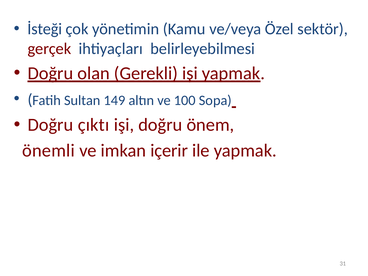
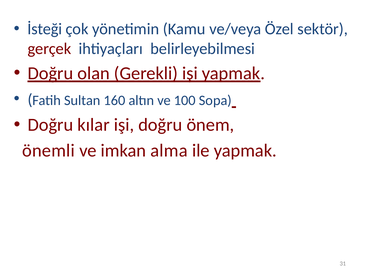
149: 149 -> 160
çıktı: çıktı -> kılar
içerir: içerir -> alma
